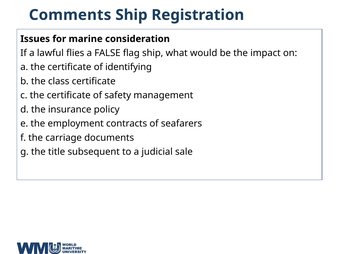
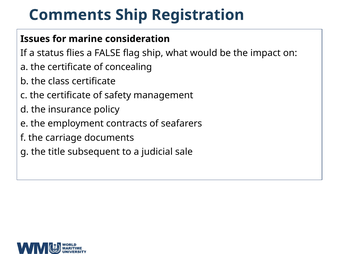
lawful: lawful -> status
identifying: identifying -> concealing
